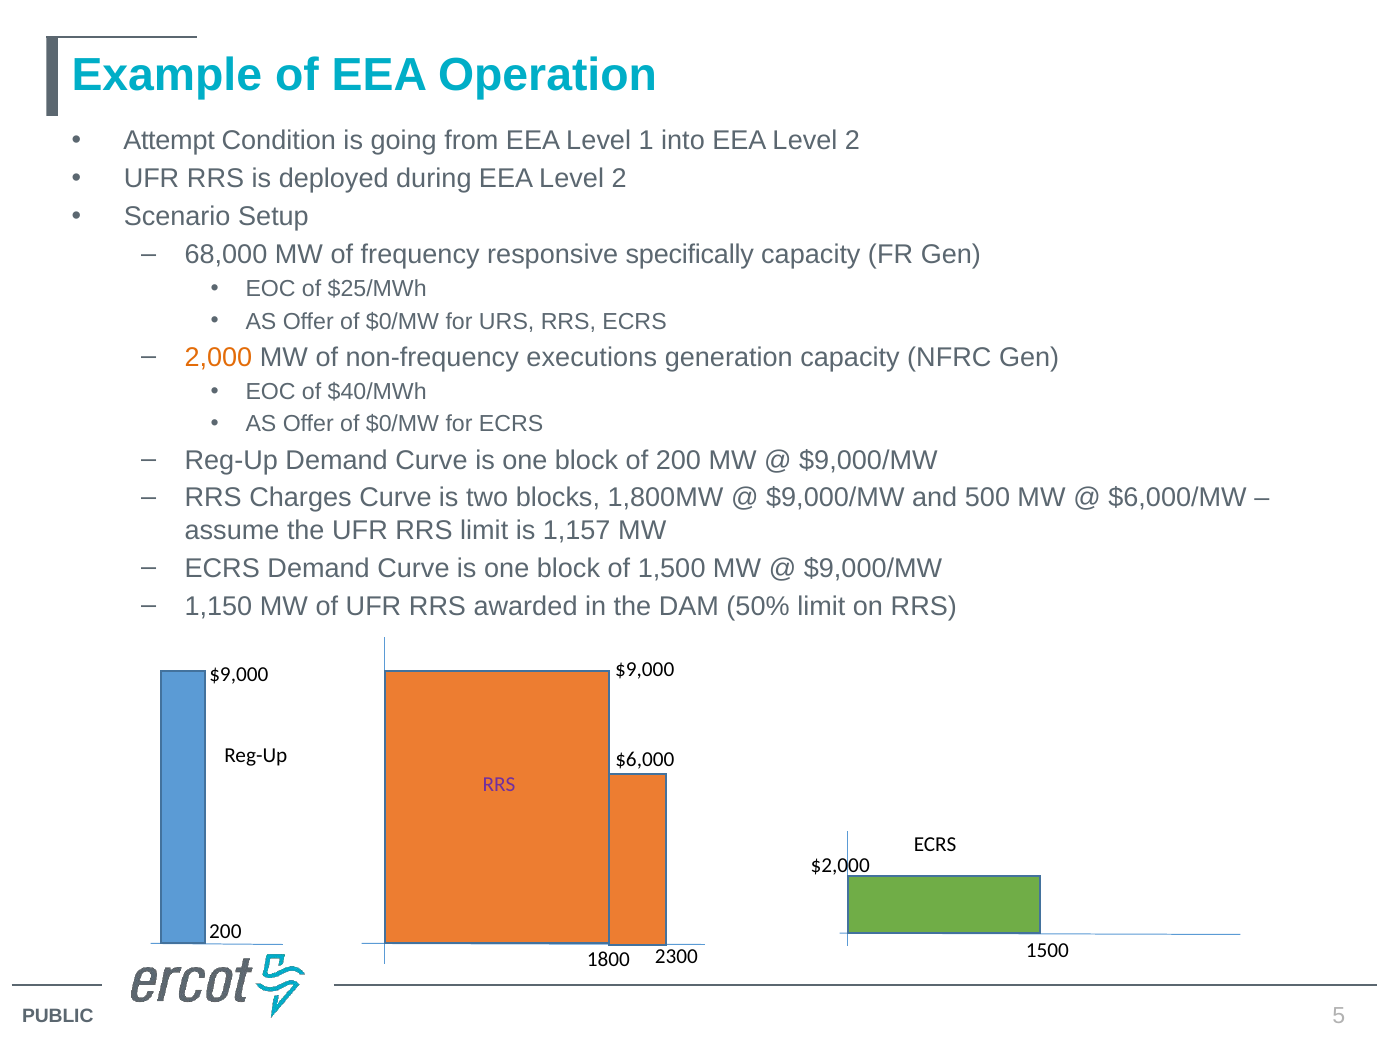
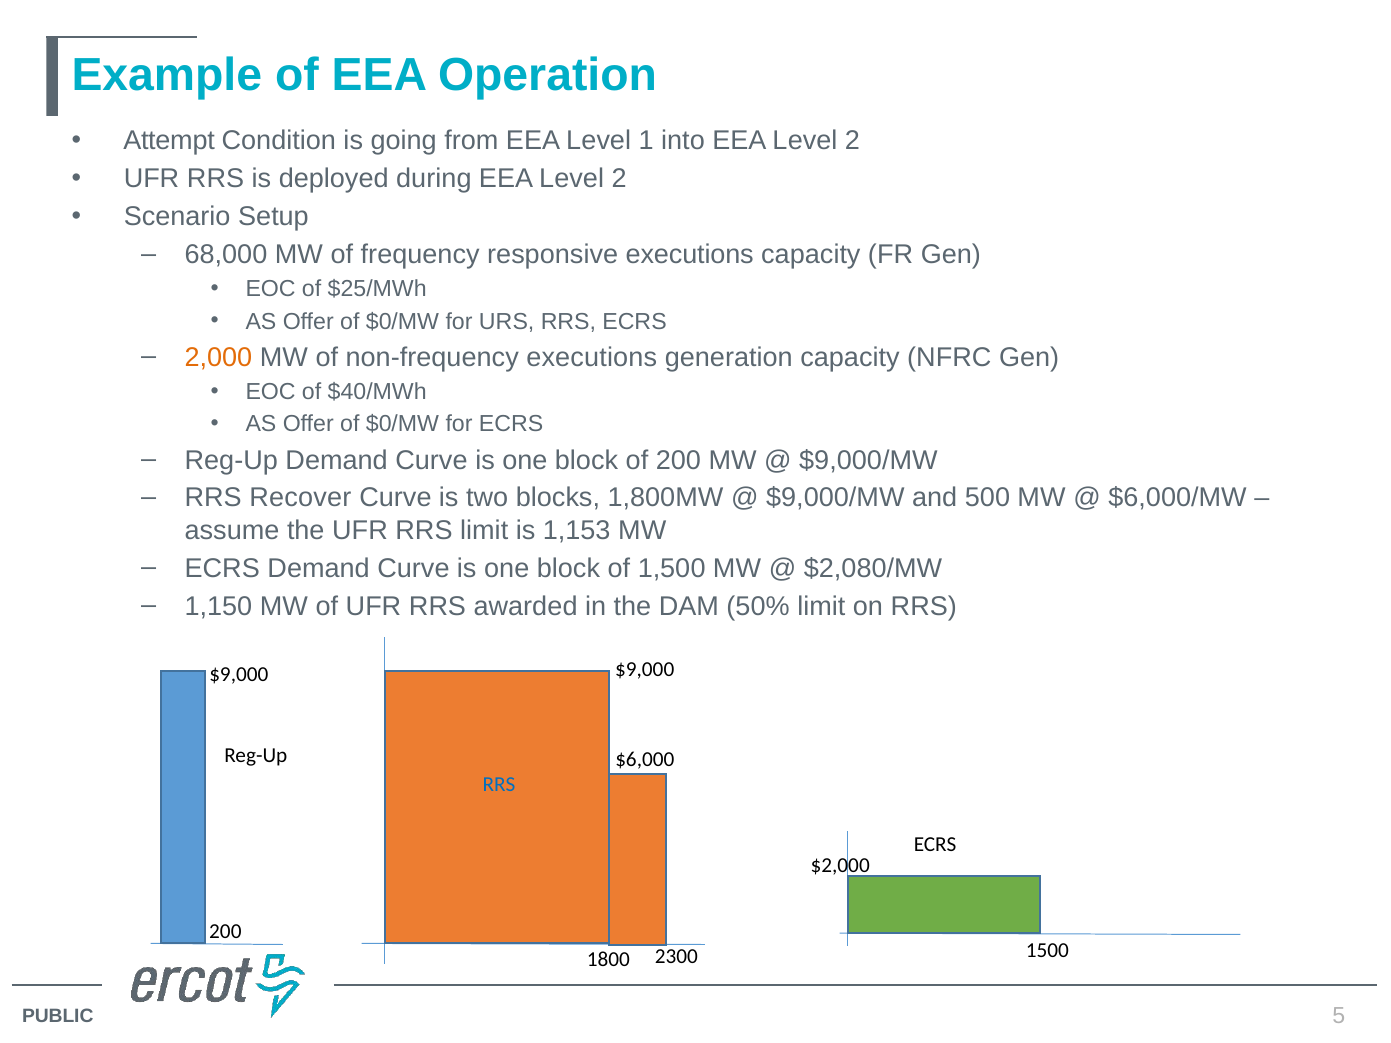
responsive specifically: specifically -> executions
Charges: Charges -> Recover
1,157: 1,157 -> 1,153
$9,000/MW at (873, 569): $9,000/MW -> $2,080/MW
RRS at (499, 784) colour: purple -> blue
